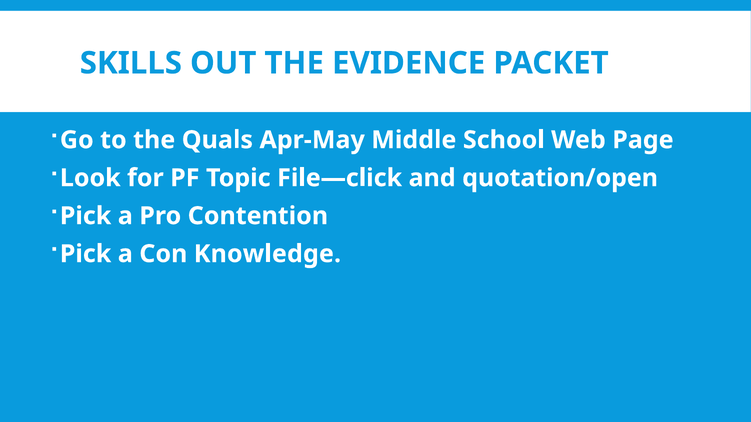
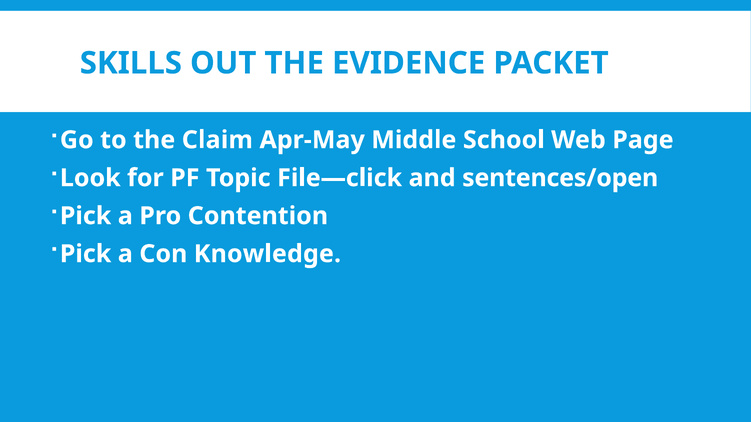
Quals: Quals -> Claim
quotation/open: quotation/open -> sentences/open
